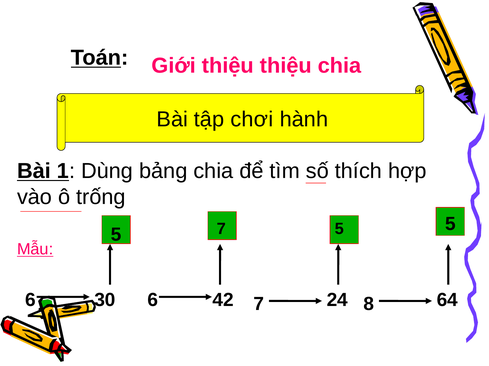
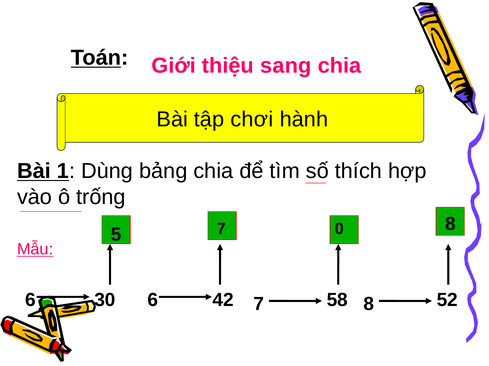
thiệu thiệu: thiệu -> sang
7 5: 5 -> 8
5 5: 5 -> 0
24: 24 -> 58
64: 64 -> 52
